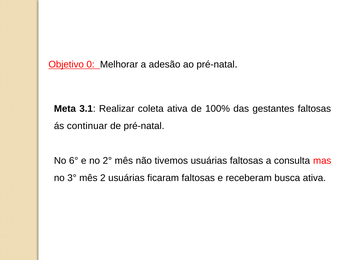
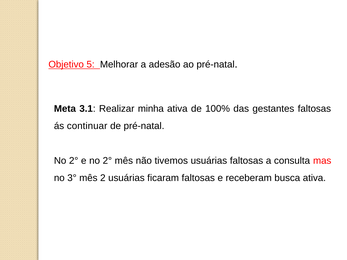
0: 0 -> 5
coleta: coleta -> minha
6° at (74, 161): 6° -> 2°
